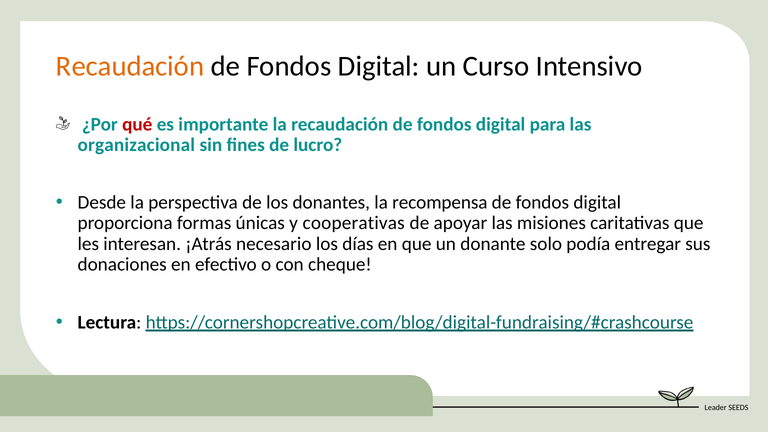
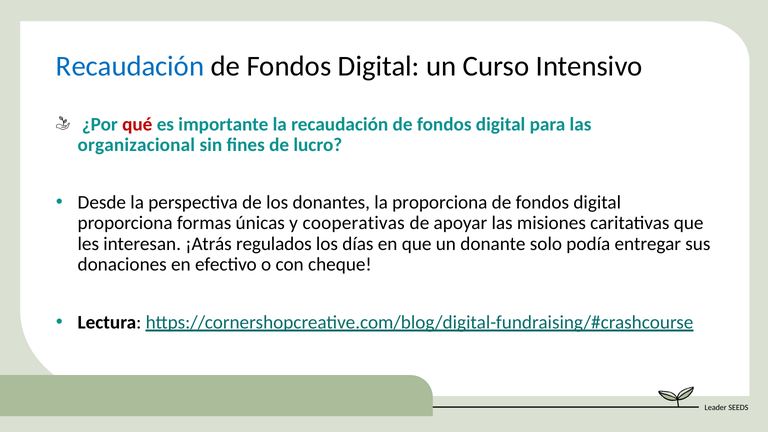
Recaudación at (130, 66) colour: orange -> blue
la recompensa: recompensa -> proporciona
necesario: necesario -> regulados
